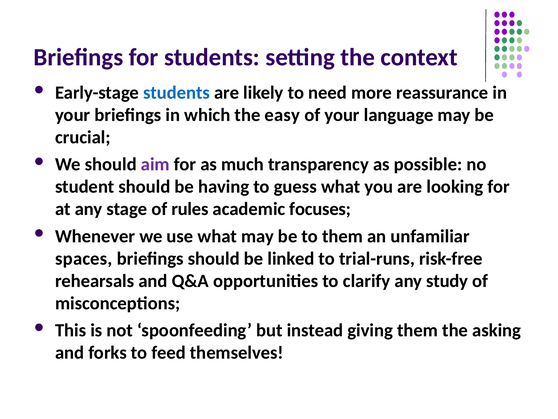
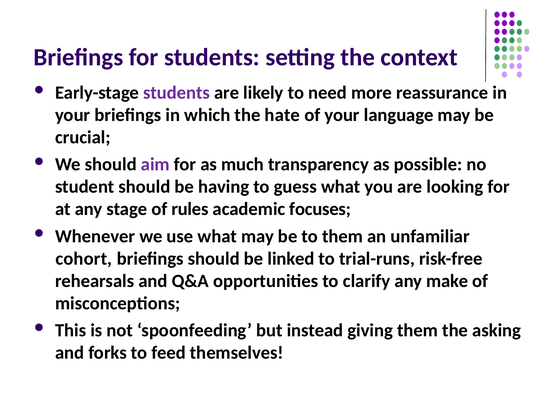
students at (177, 93) colour: blue -> purple
easy: easy -> hate
spaces: spaces -> cohort
study: study -> make
